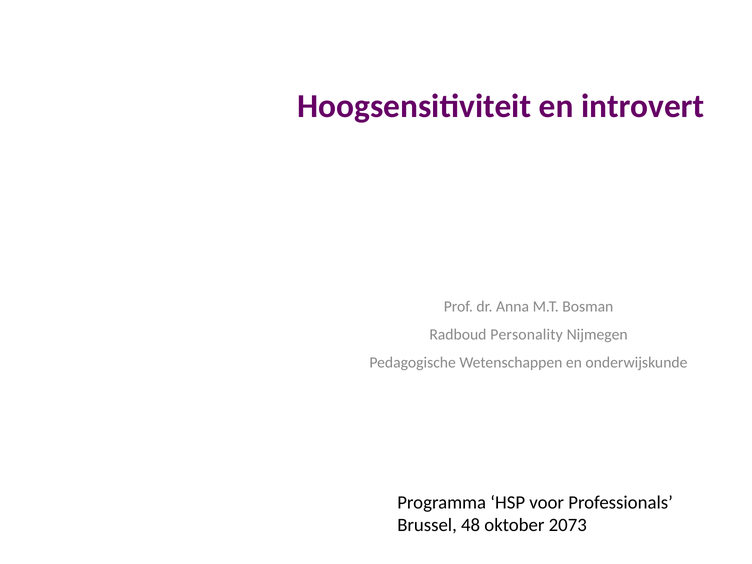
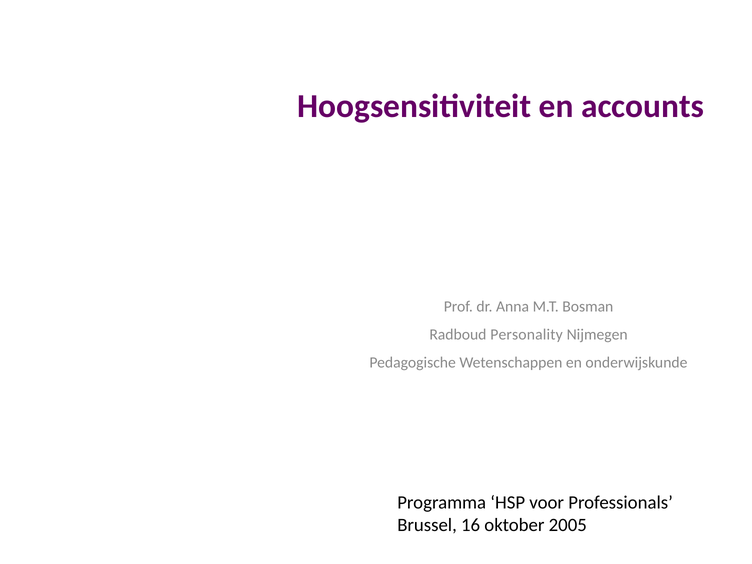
introvert: introvert -> accounts
48: 48 -> 16
2073: 2073 -> 2005
